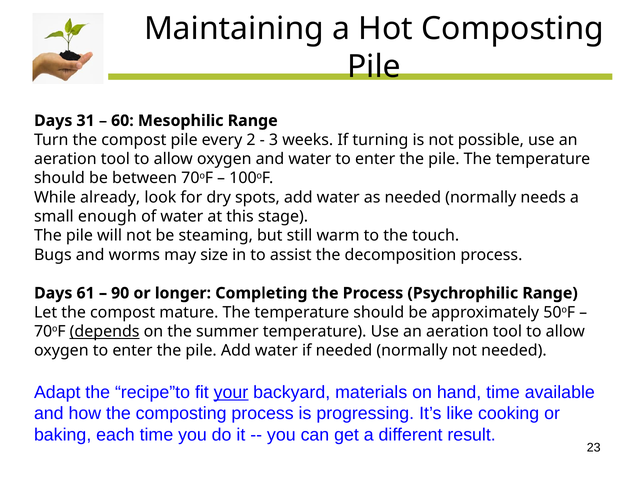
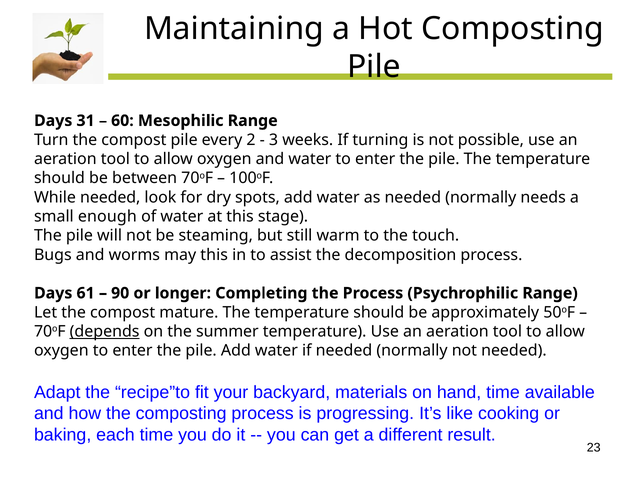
While already: already -> needed
may size: size -> this
your underline: present -> none
